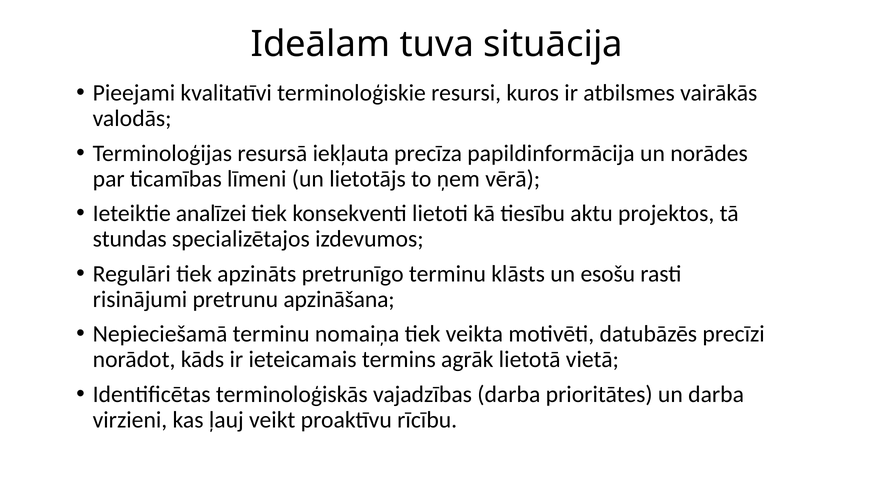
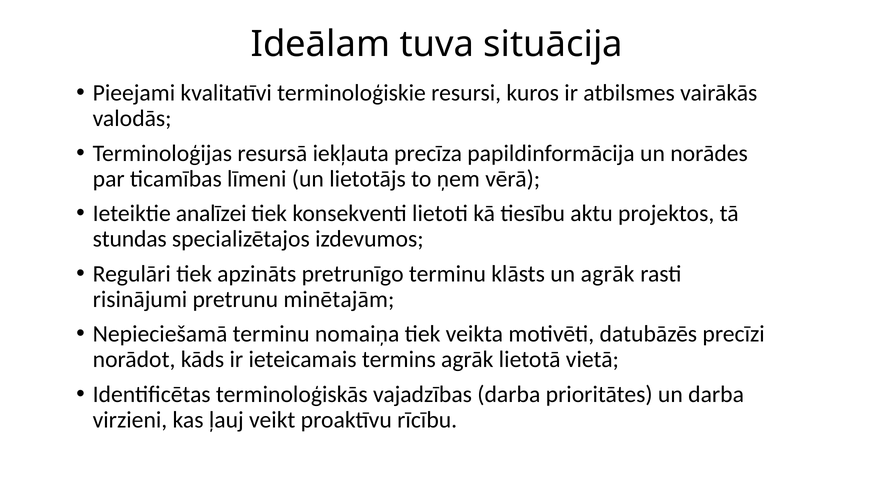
un esošu: esošu -> agrāk
apzināšana: apzināšana -> minētajām
